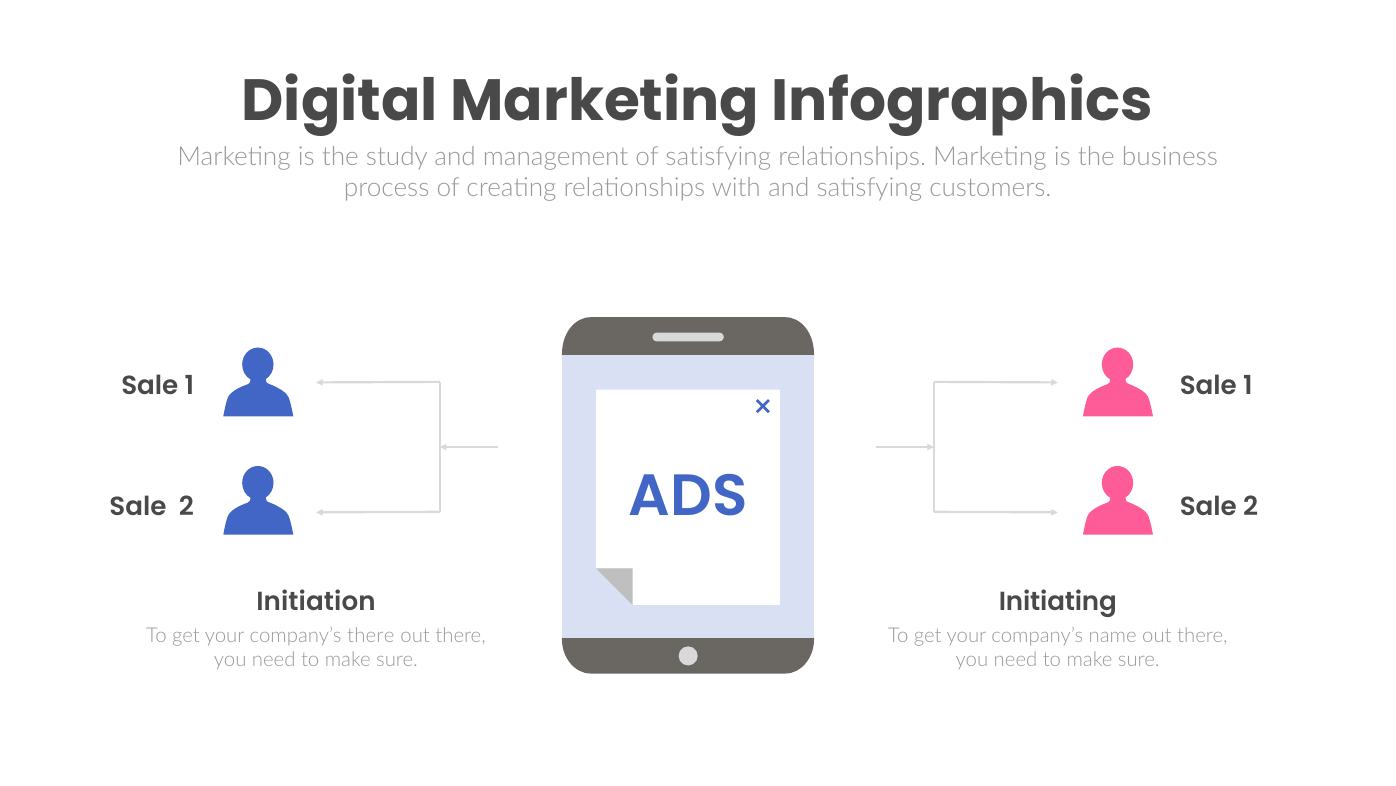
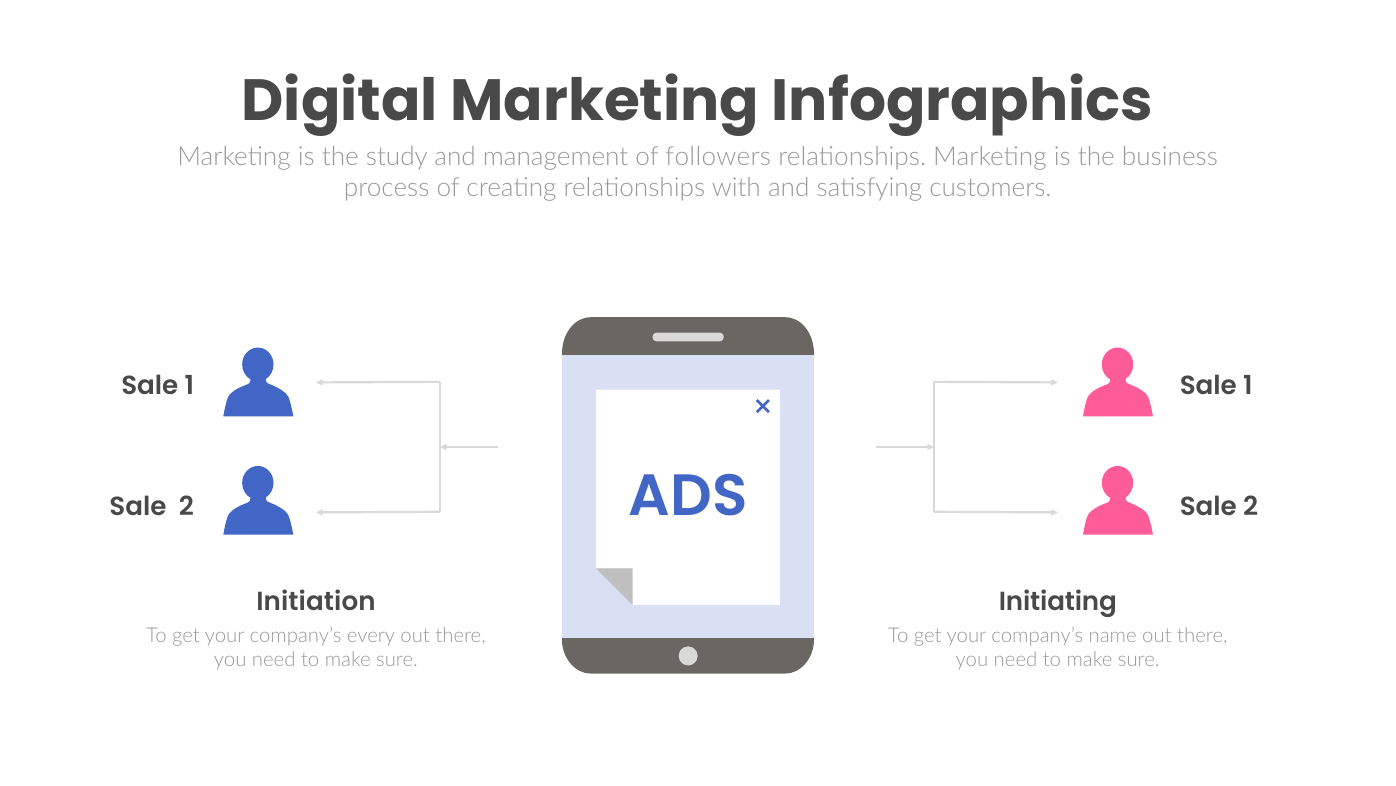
satisfying at (718, 157): satisfying -> followers
company’s there: there -> every
